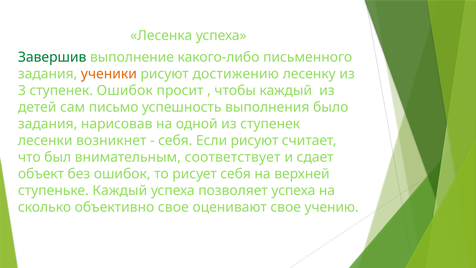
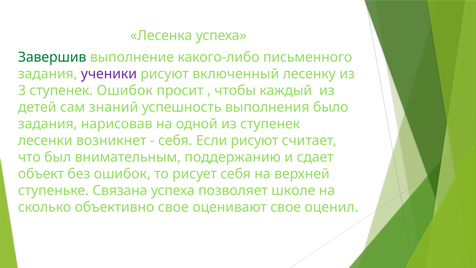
ученики colour: orange -> purple
достижению: достижению -> включенный
письмо: письмо -> знаний
соответствует: соответствует -> поддержанию
ступеньке Каждый: Каждый -> Связана
позволяет успеха: успеха -> школе
учению: учению -> оценил
